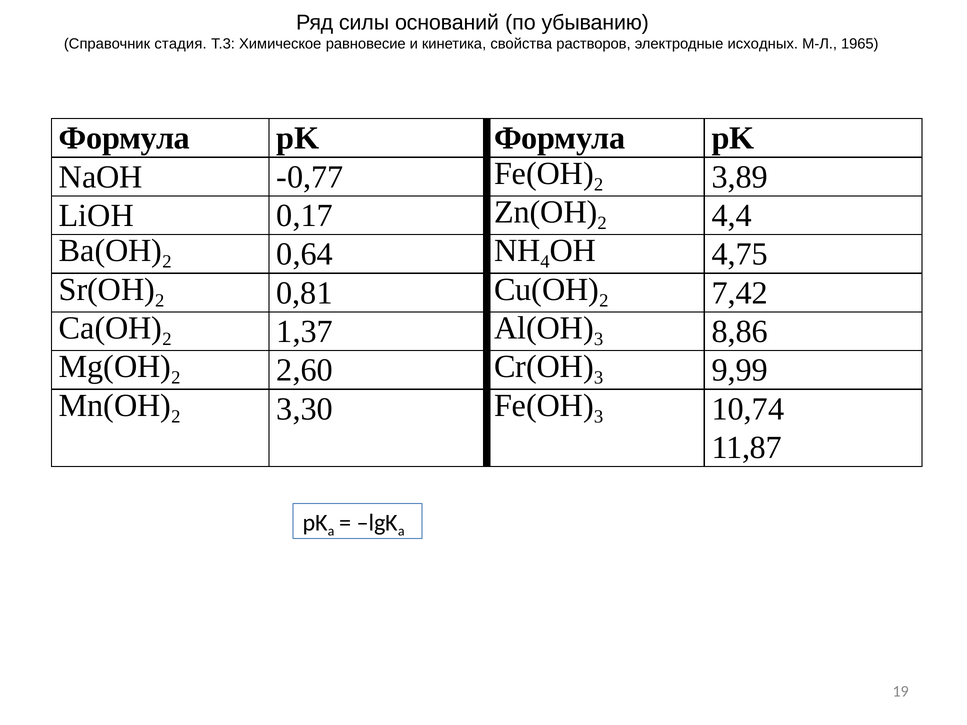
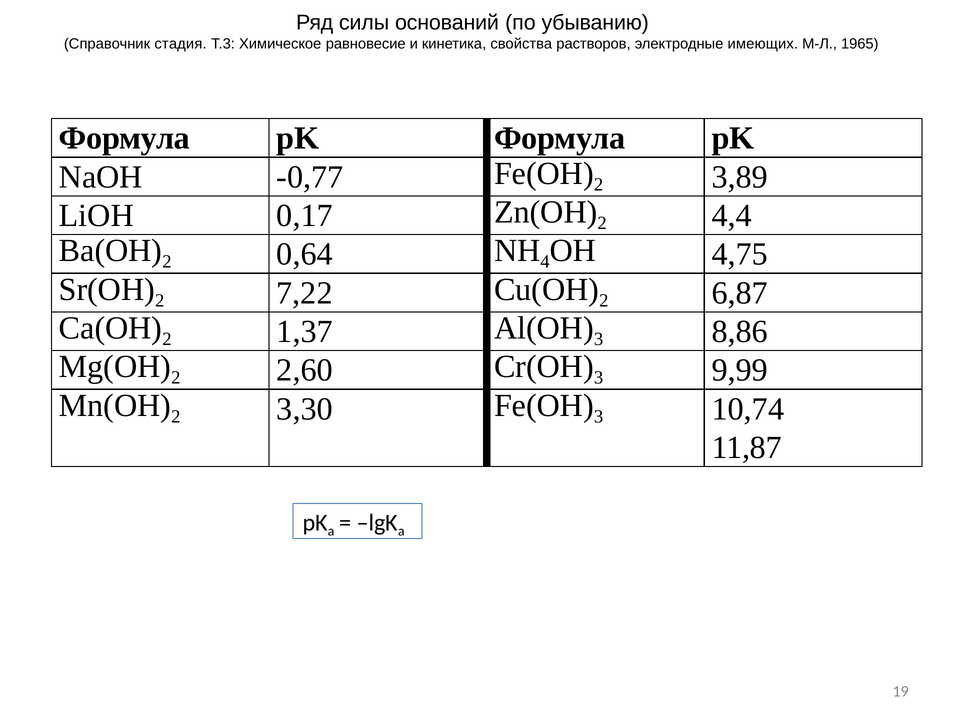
исходных: исходных -> имеющих
0,81: 0,81 -> 7,22
7,42: 7,42 -> 6,87
